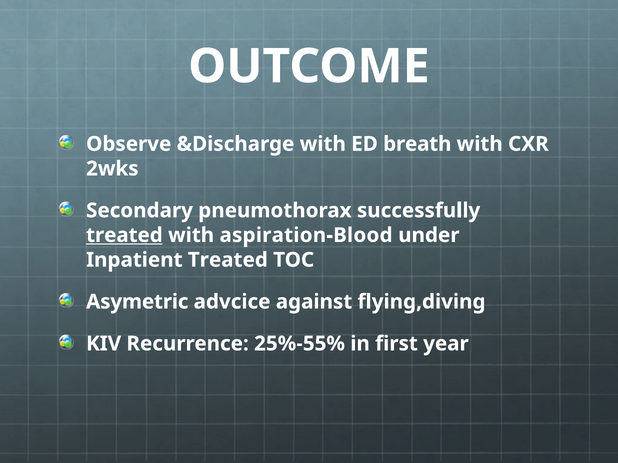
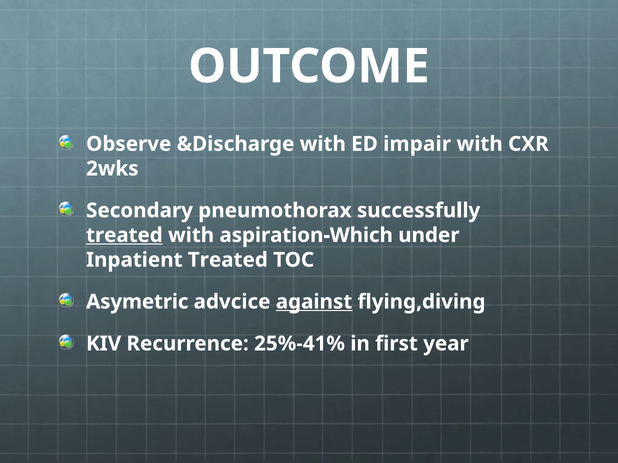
breath: breath -> impair
aspiration-Blood: aspiration-Blood -> aspiration-Which
against underline: none -> present
25%-55%: 25%-55% -> 25%-41%
